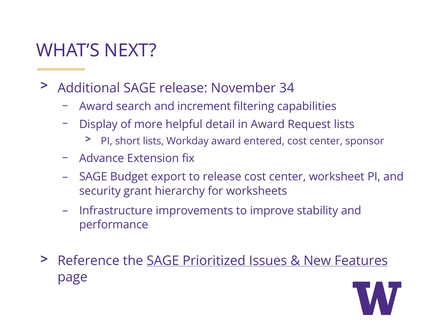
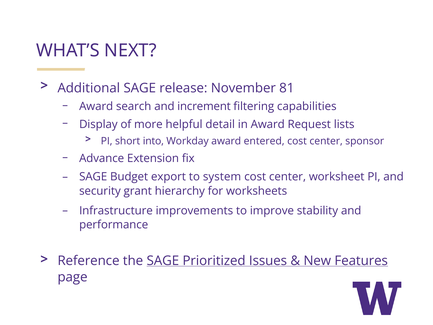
34: 34 -> 81
short lists: lists -> into
to release: release -> system
